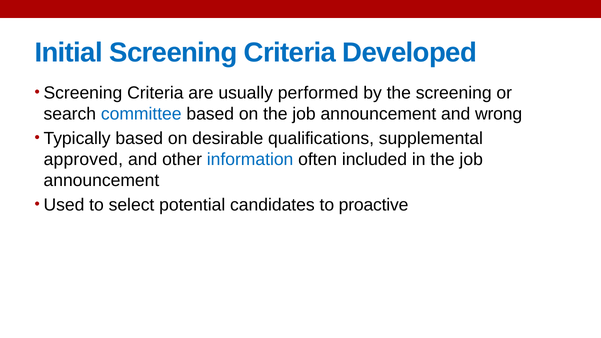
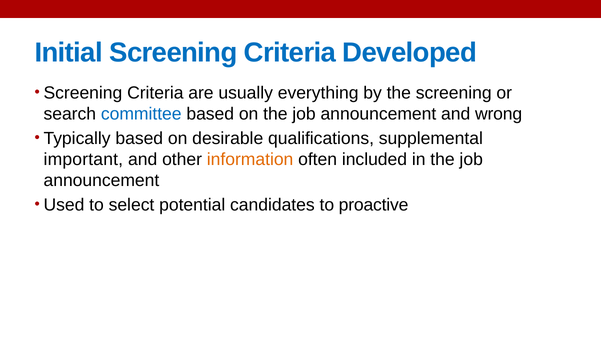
performed: performed -> everything
approved: approved -> important
information colour: blue -> orange
